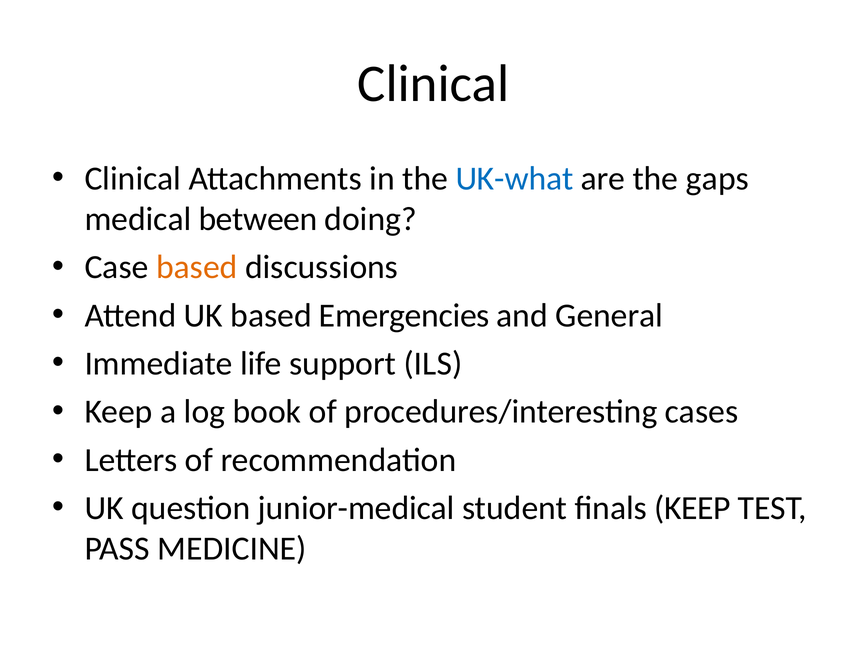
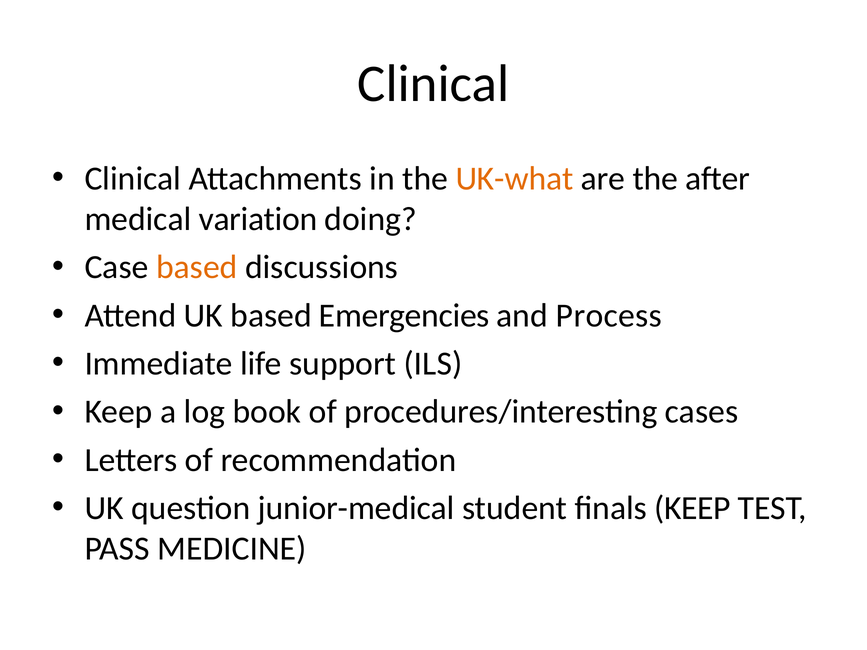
UK-what colour: blue -> orange
gaps: gaps -> after
between: between -> variation
General: General -> Process
